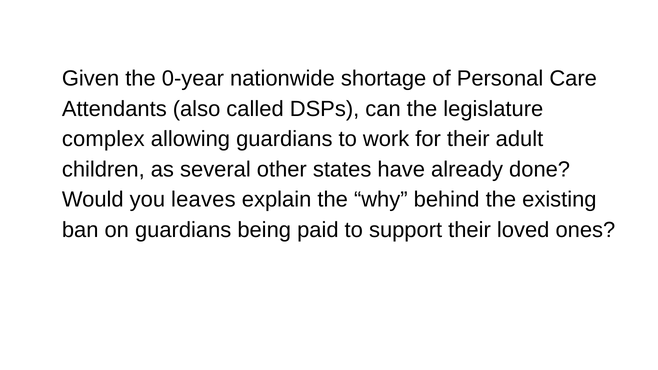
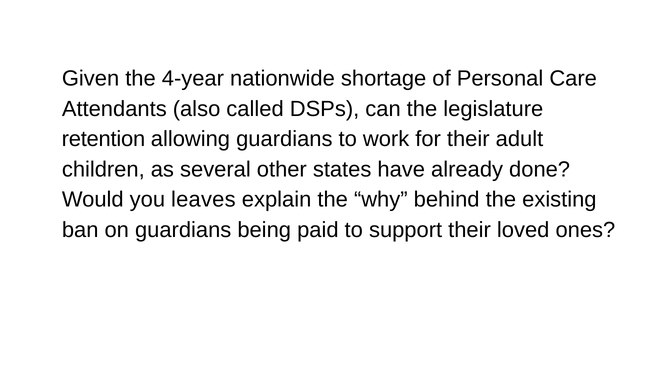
0-year: 0-year -> 4-year
complex: complex -> retention
